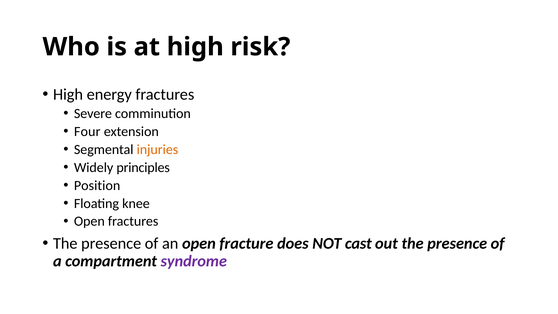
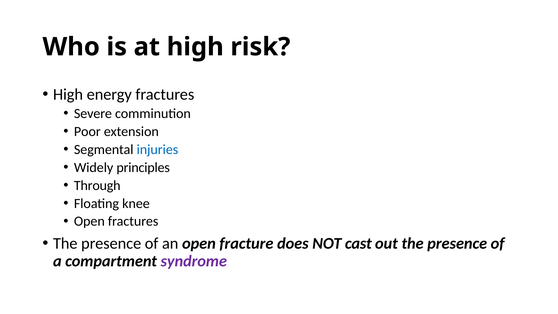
Four: Four -> Poor
injuries colour: orange -> blue
Position: Position -> Through
